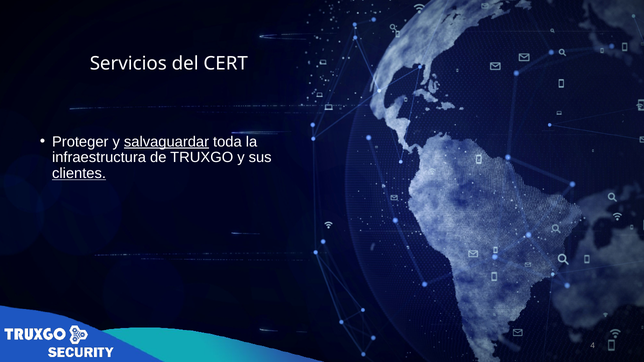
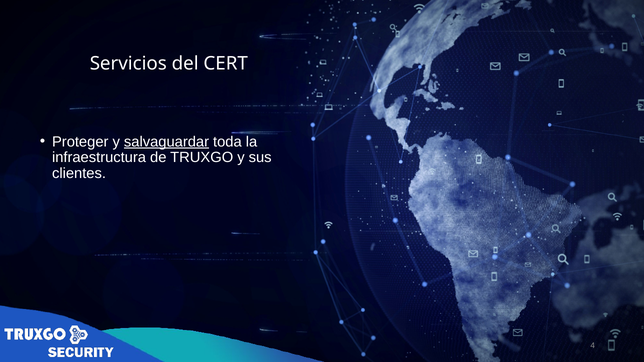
clientes underline: present -> none
